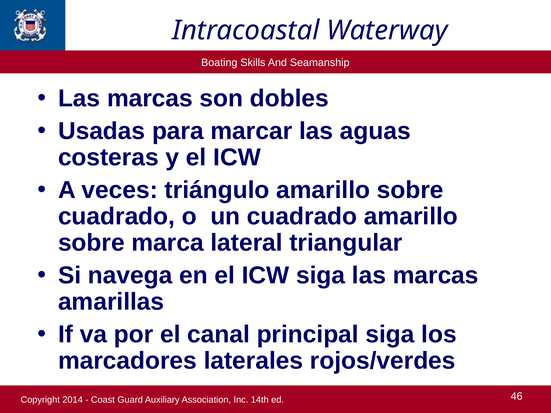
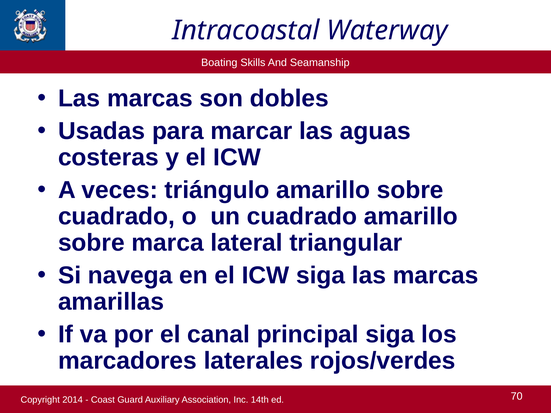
46: 46 -> 70
